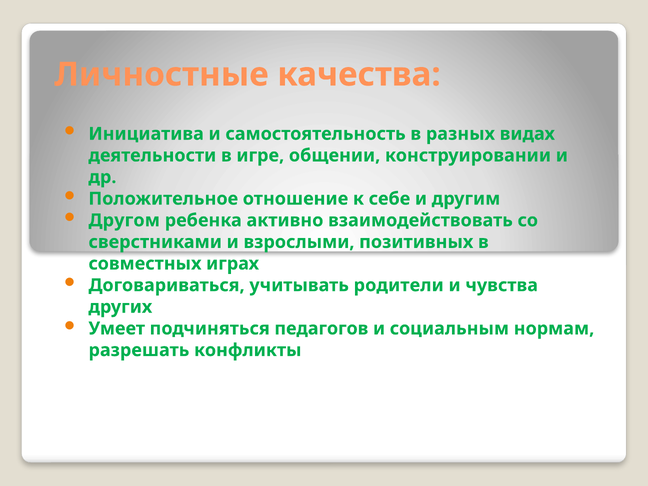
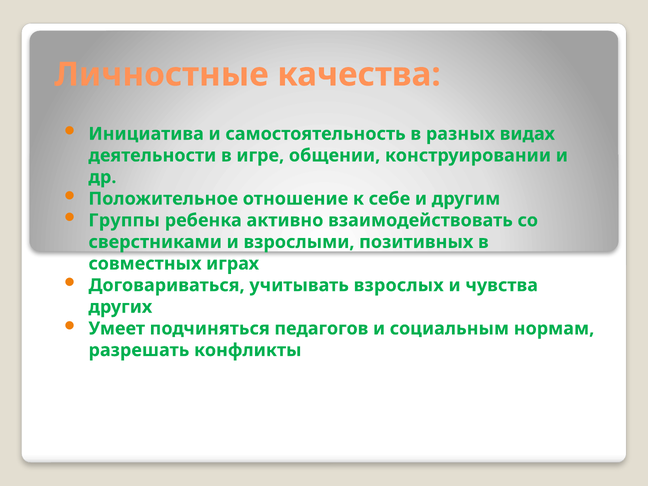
Другом: Другом -> Группы
родители: родители -> взрослых
